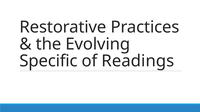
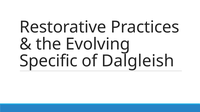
Readings: Readings -> Dalgleish
